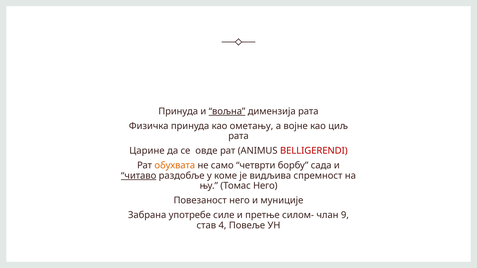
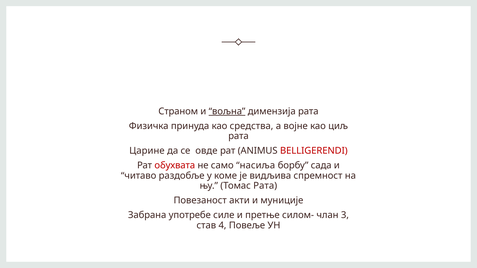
Принуда at (178, 111): Принуда -> Страном
ометању: ометању -> средства
обухвата colour: orange -> red
четврти: четврти -> насиља
читаво underline: present -> none
Томас Него: Него -> Рата
Повезаност него: него -> акти
9: 9 -> 3
